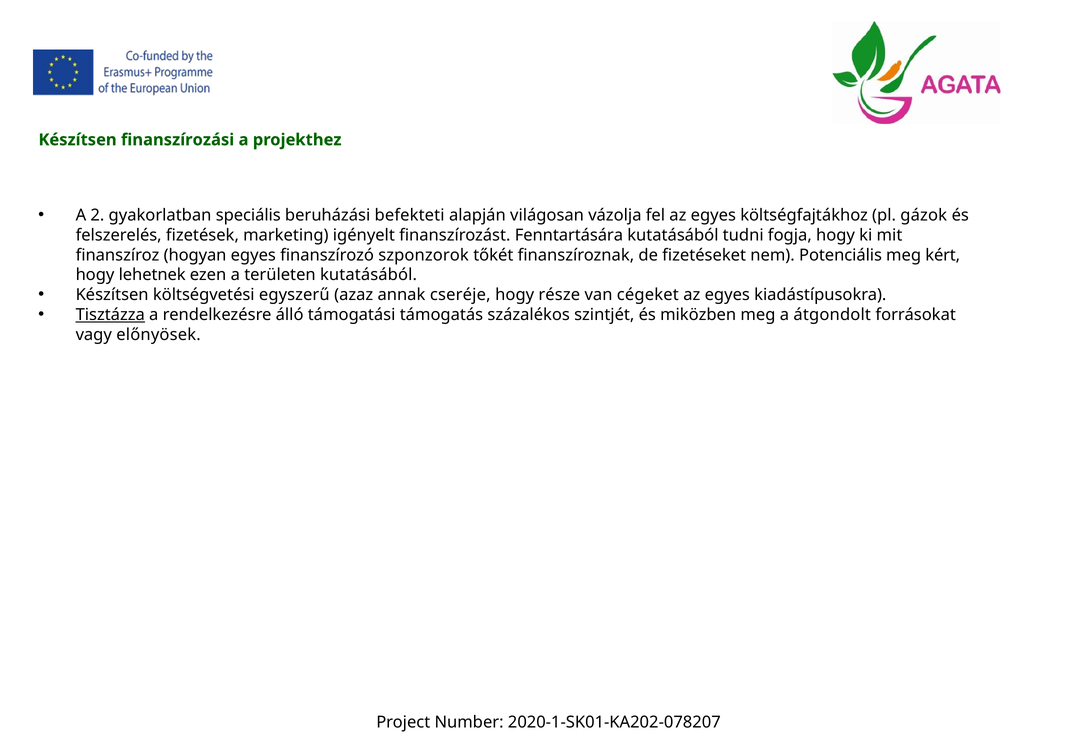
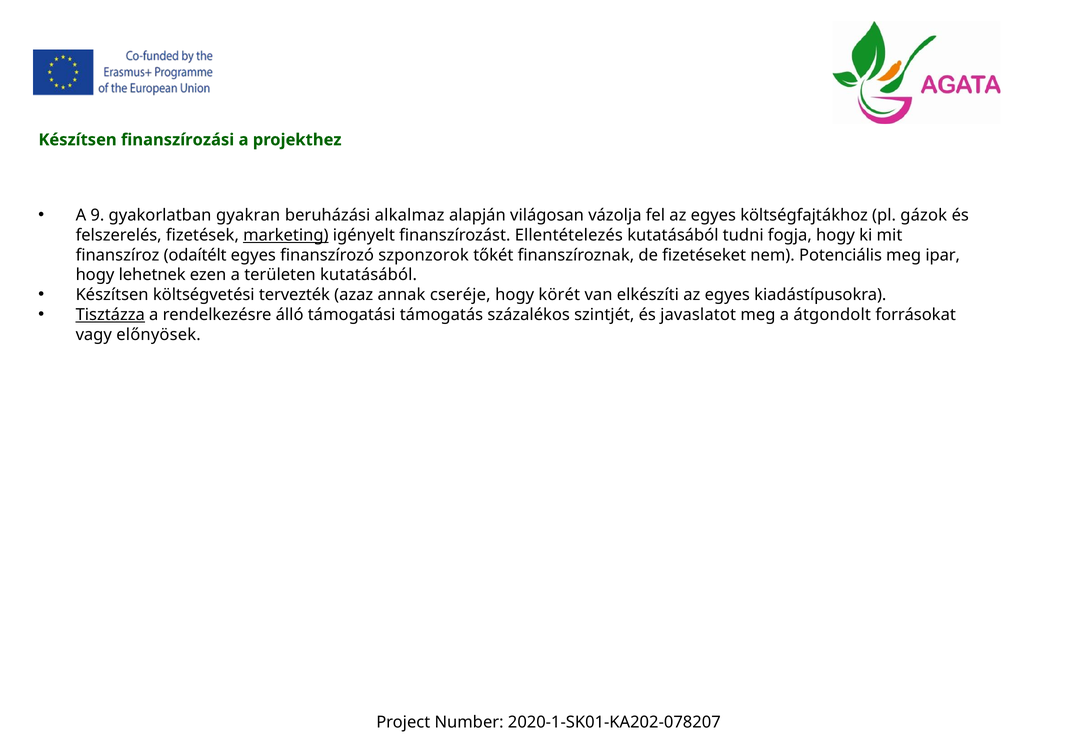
2: 2 -> 9
speciális: speciális -> gyakran
befekteti: befekteti -> alkalmaz
marketing underline: none -> present
Fenntartására: Fenntartására -> Ellentételezés
hogyan: hogyan -> odaítélt
kért: kért -> ipar
egyszerű: egyszerű -> tervezték
része: része -> körét
cégeket: cégeket -> elkészíti
miközben: miközben -> javaslatot
